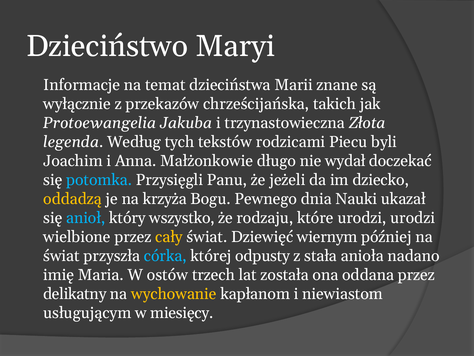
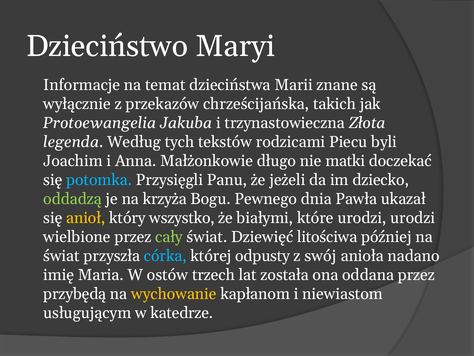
wydał: wydał -> matki
oddadzą colour: yellow -> light green
Nauki: Nauki -> Pawła
anioł colour: light blue -> yellow
rodzaju: rodzaju -> białymi
cały colour: yellow -> light green
wiernym: wiernym -> litościwa
stała: stała -> swój
delikatny: delikatny -> przybędą
miesięcy: miesięcy -> katedrze
